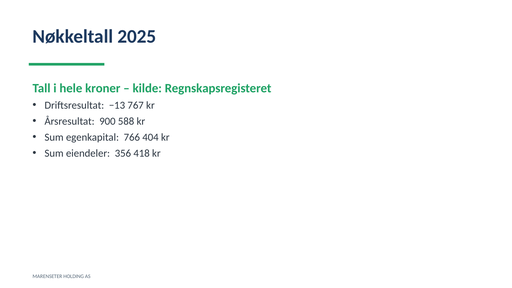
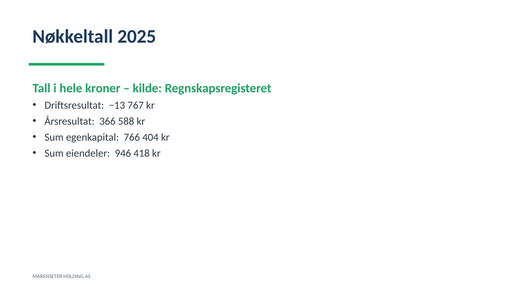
900: 900 -> 366
356: 356 -> 946
